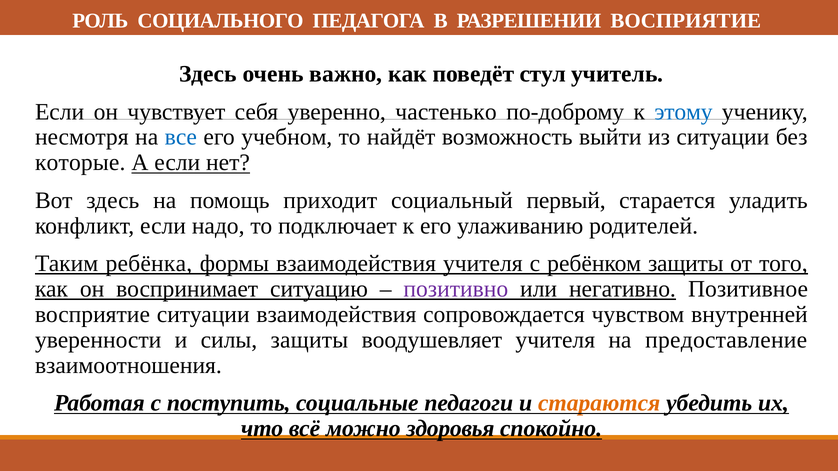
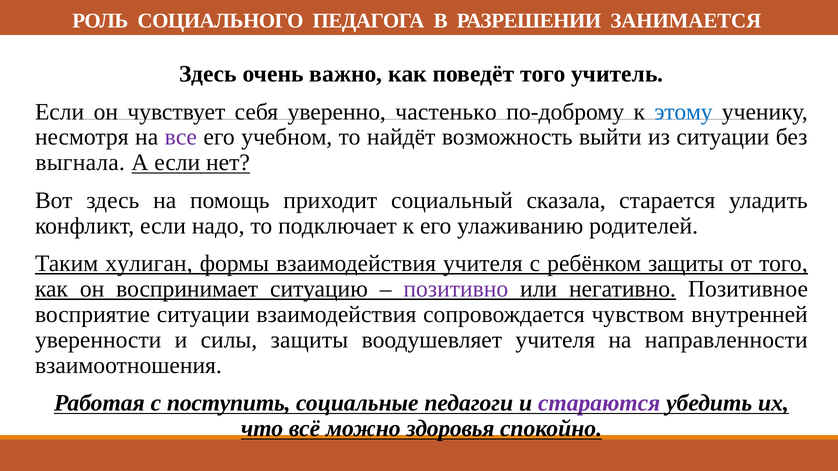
РАЗРЕШЕНИИ ВОСПРИЯТИЕ: ВОСПРИЯТИЕ -> ЗАНИМАЕТСЯ
поведёт стул: стул -> того
все colour: blue -> purple
которые: которые -> выгнала
первый: первый -> сказала
ребёнка: ребёнка -> хулиган
предоставление: предоставление -> направленности
стараются colour: orange -> purple
